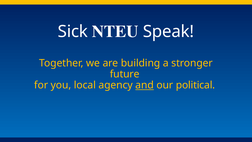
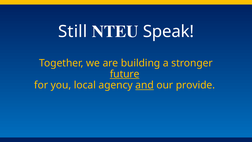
Sick: Sick -> Still
future underline: none -> present
political: political -> provide
